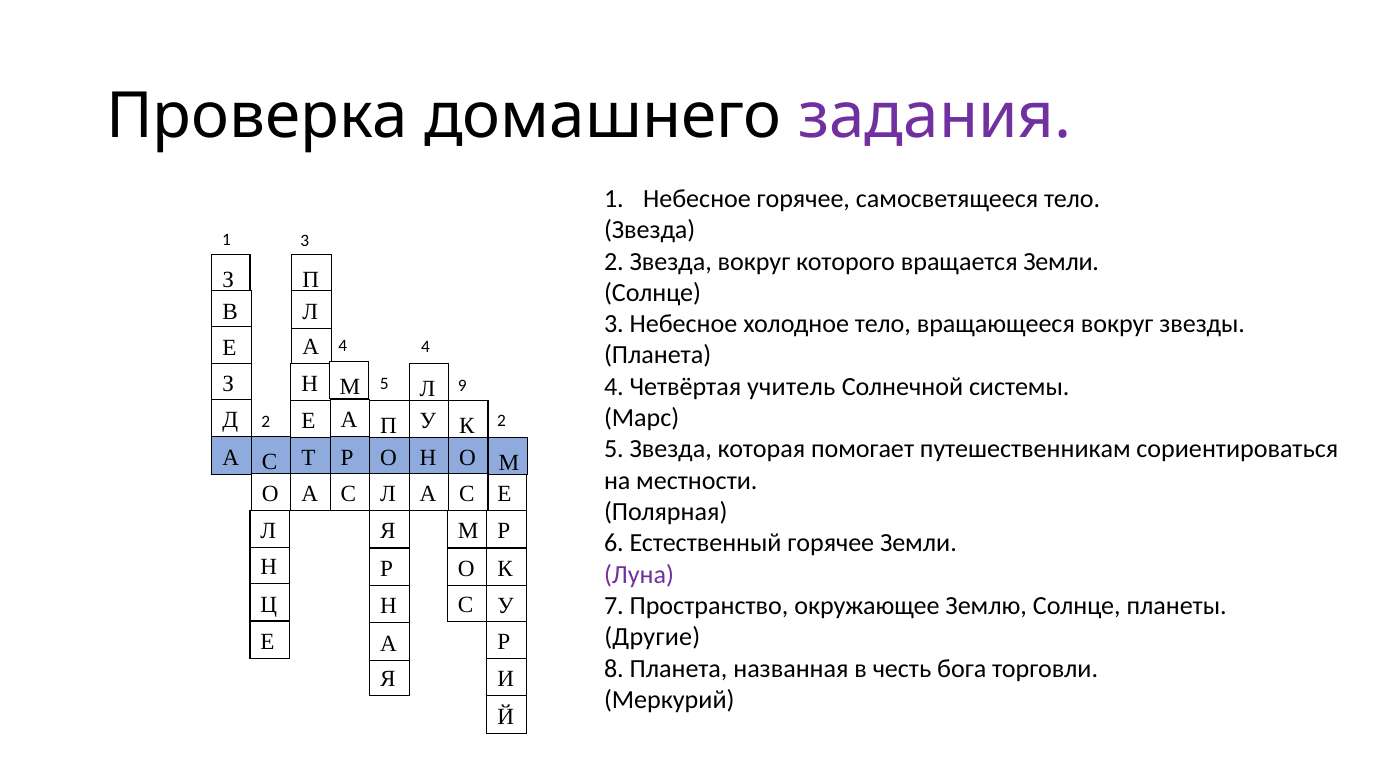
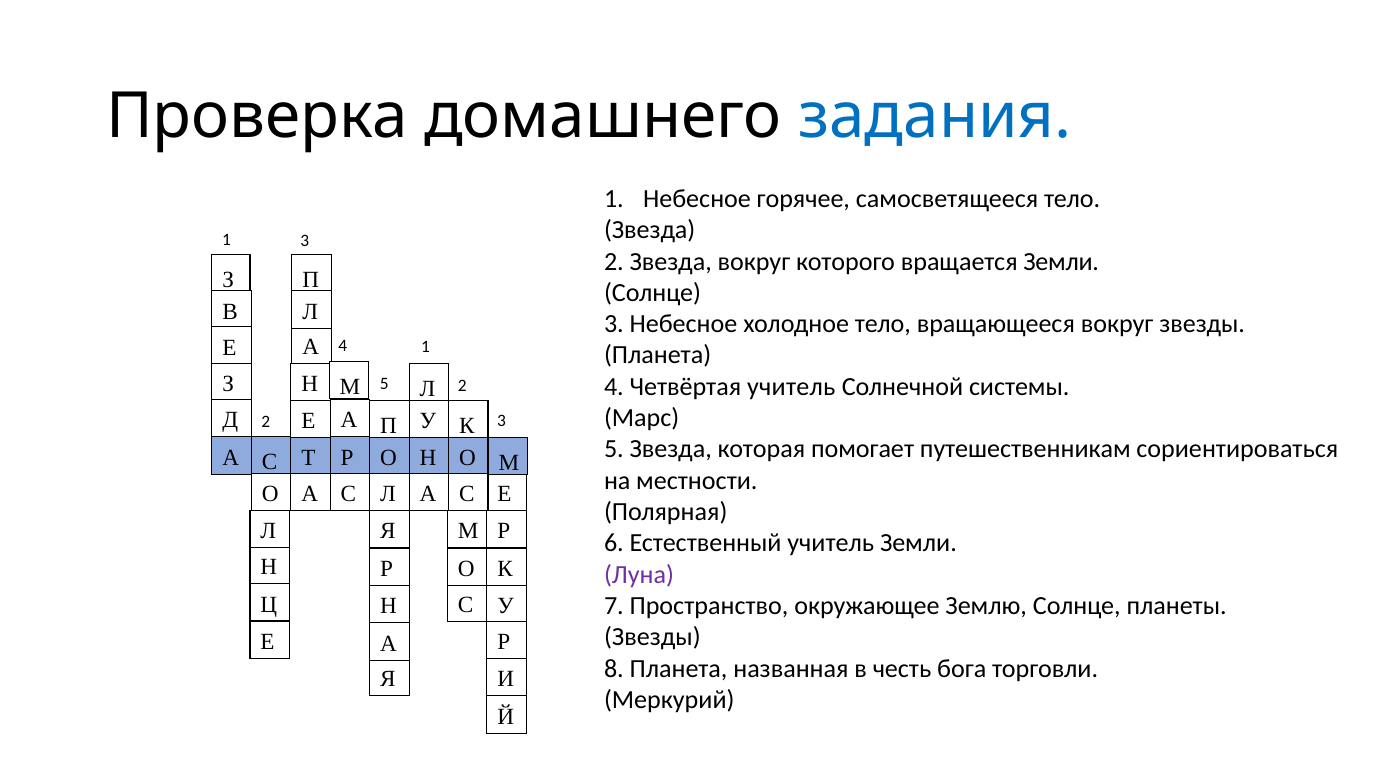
задания colour: purple -> blue
4 4: 4 -> 1
5 9: 9 -> 2
2 2: 2 -> 3
Естественный горячее: горячее -> учитель
Другие at (652, 637): Другие -> Звезды
